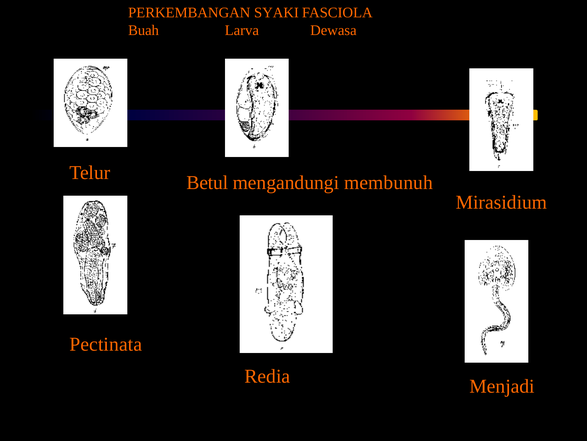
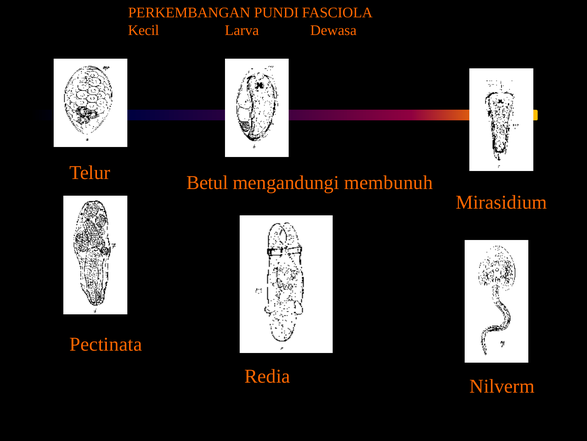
SYAKI: SYAKI -> PUNDI
Buah: Buah -> Kecil
Menjadi: Menjadi -> Nilverm
